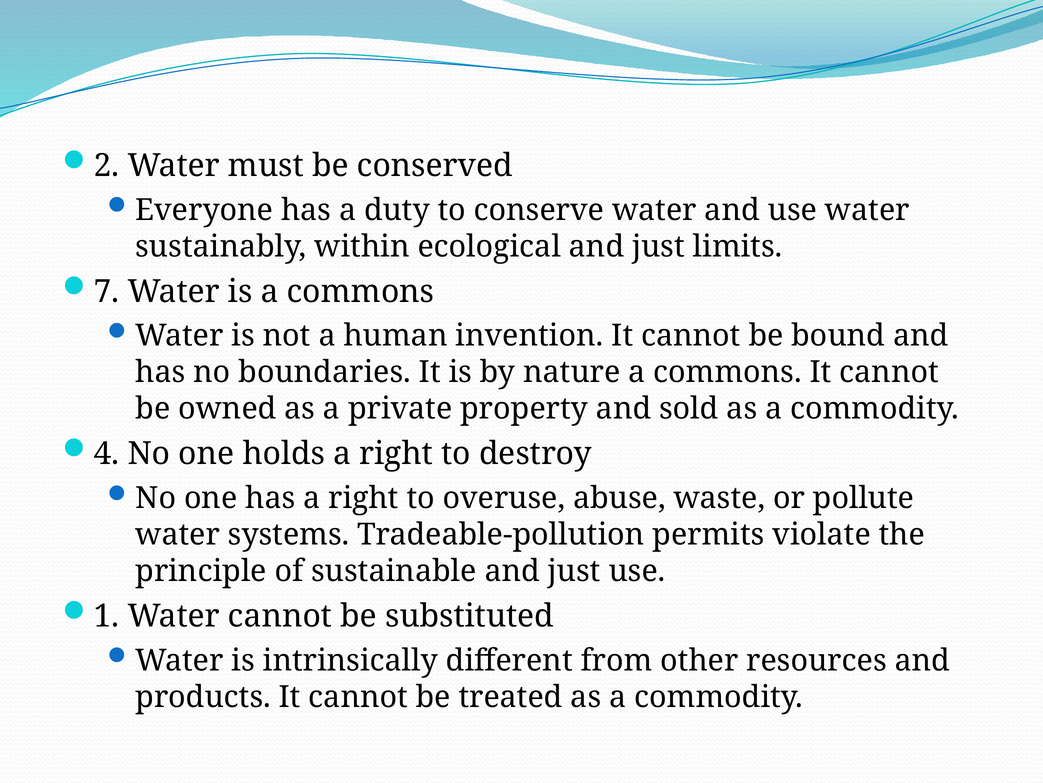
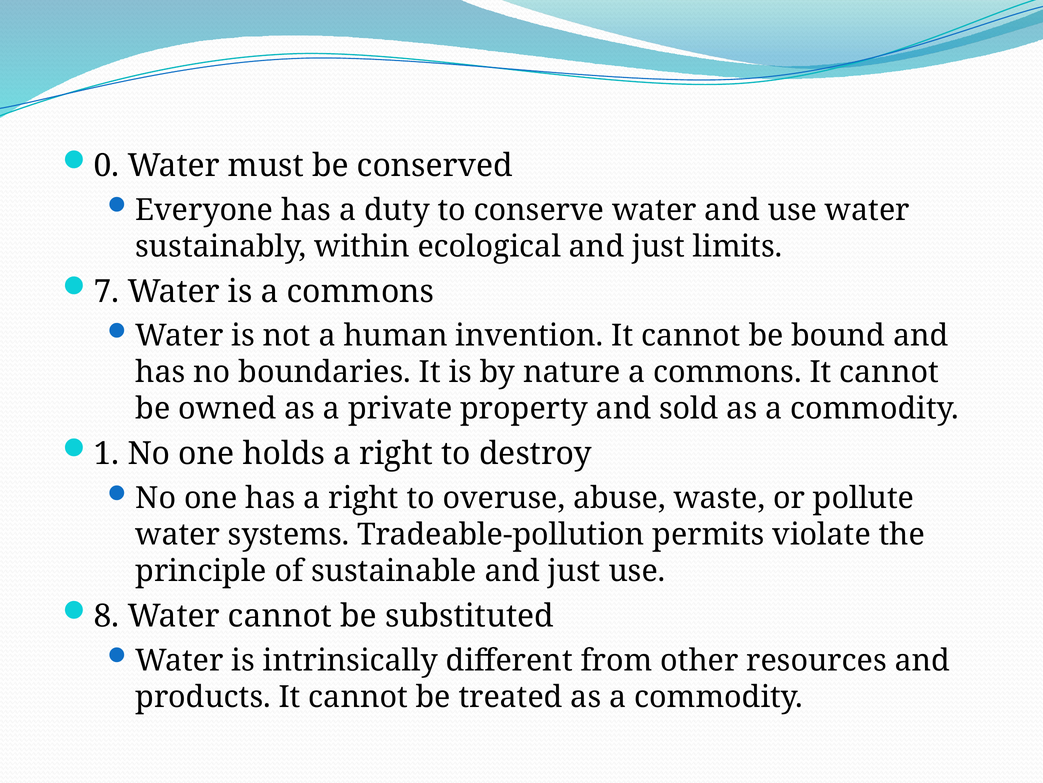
2: 2 -> 0
4: 4 -> 1
1: 1 -> 8
